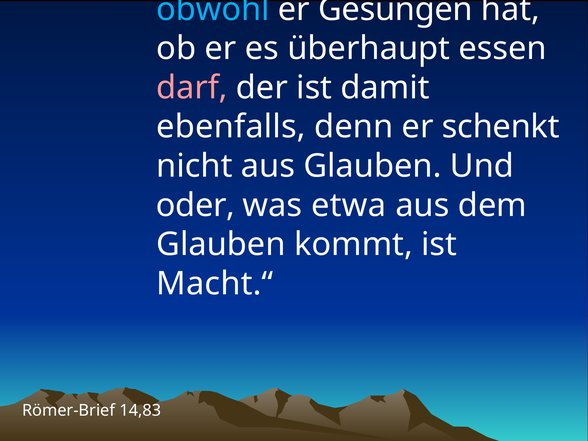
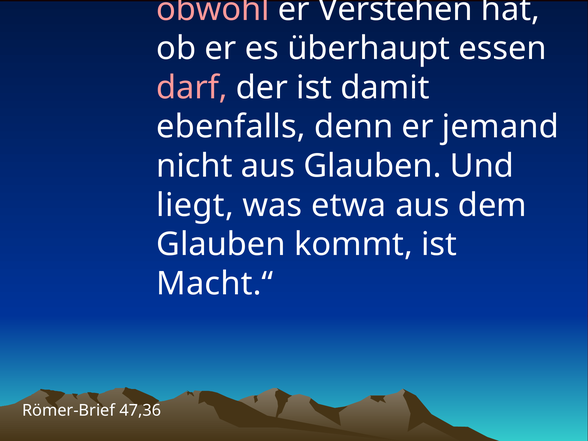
obwohl colour: light blue -> pink
Gesungen: Gesungen -> Verstehen
schenkt: schenkt -> jemand
oder: oder -> liegt
14,83: 14,83 -> 47,36
